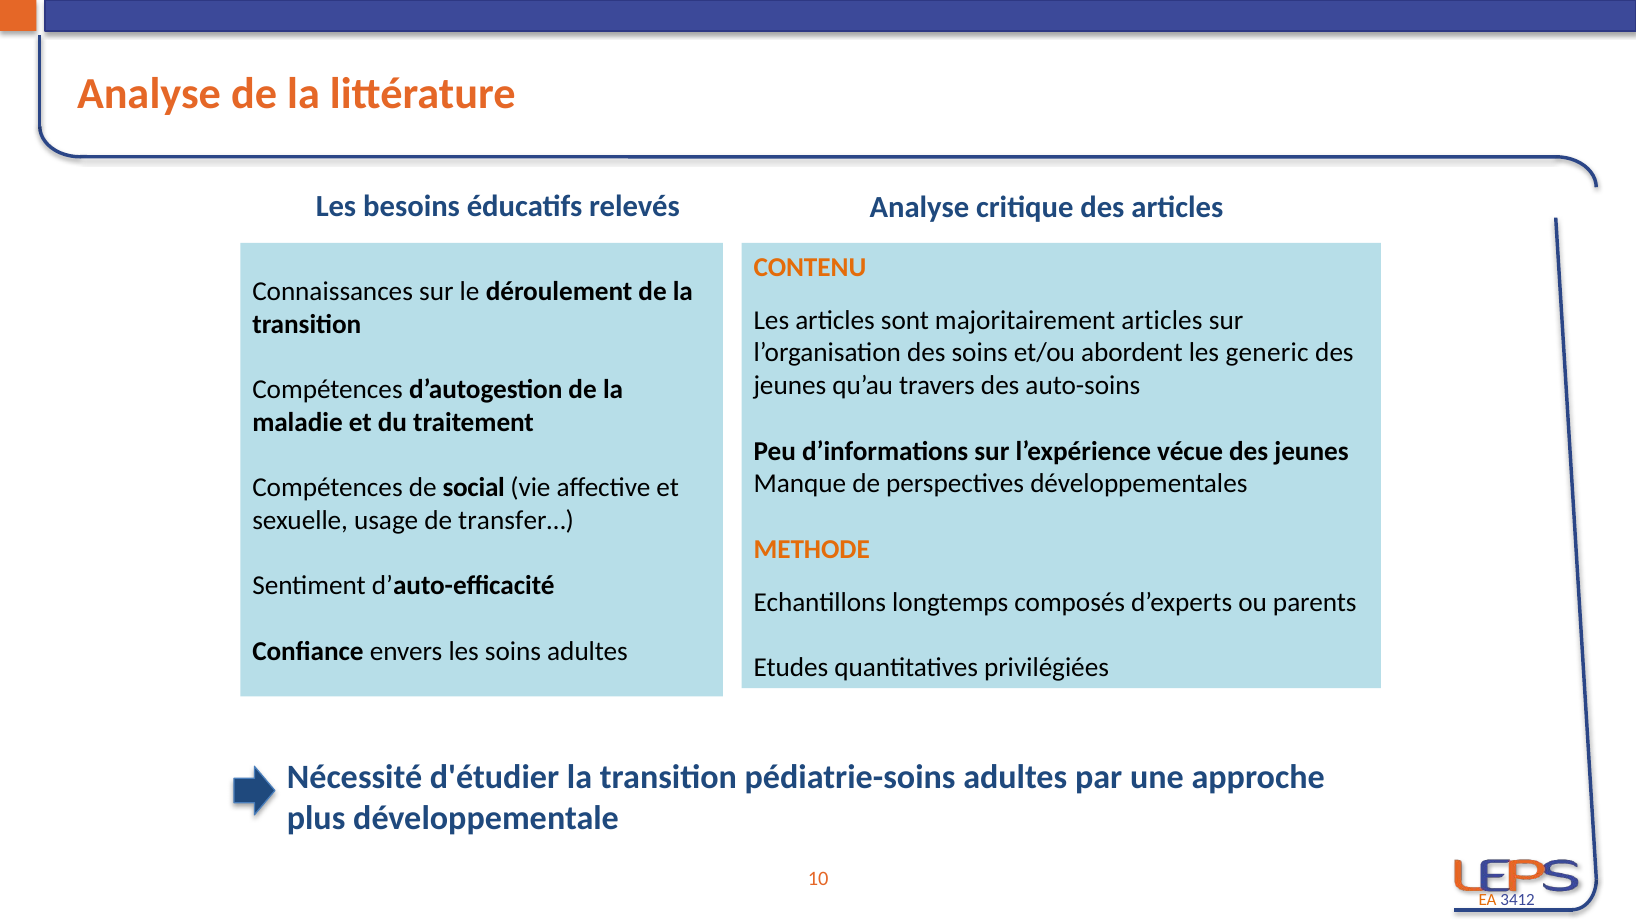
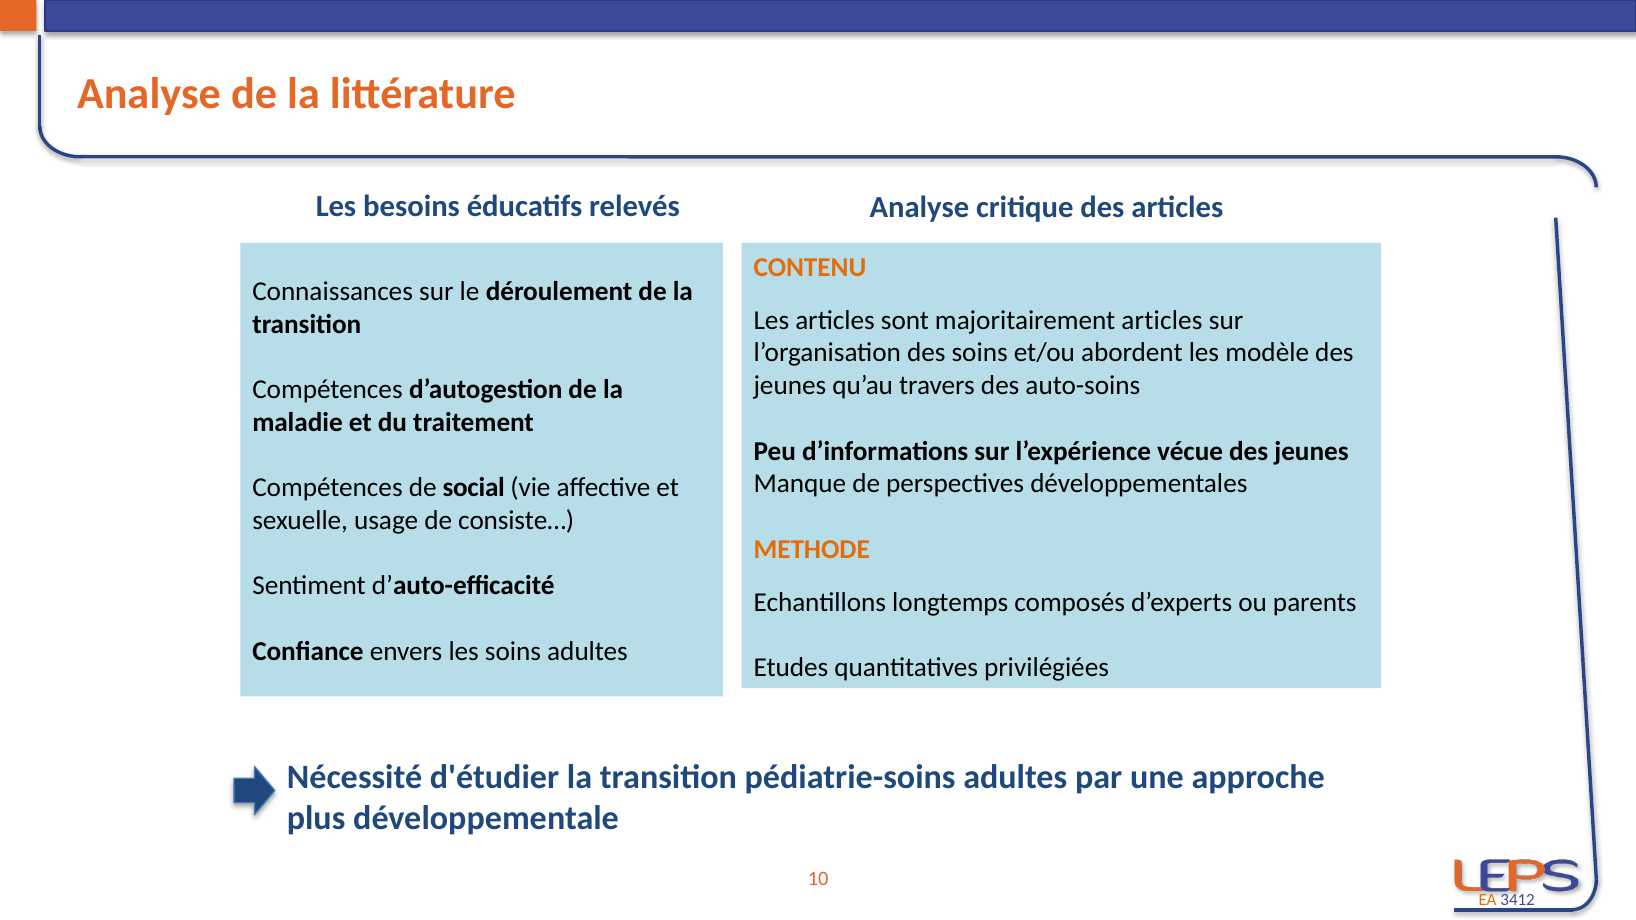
generic: generic -> modèle
transfer…: transfer… -> consiste…
